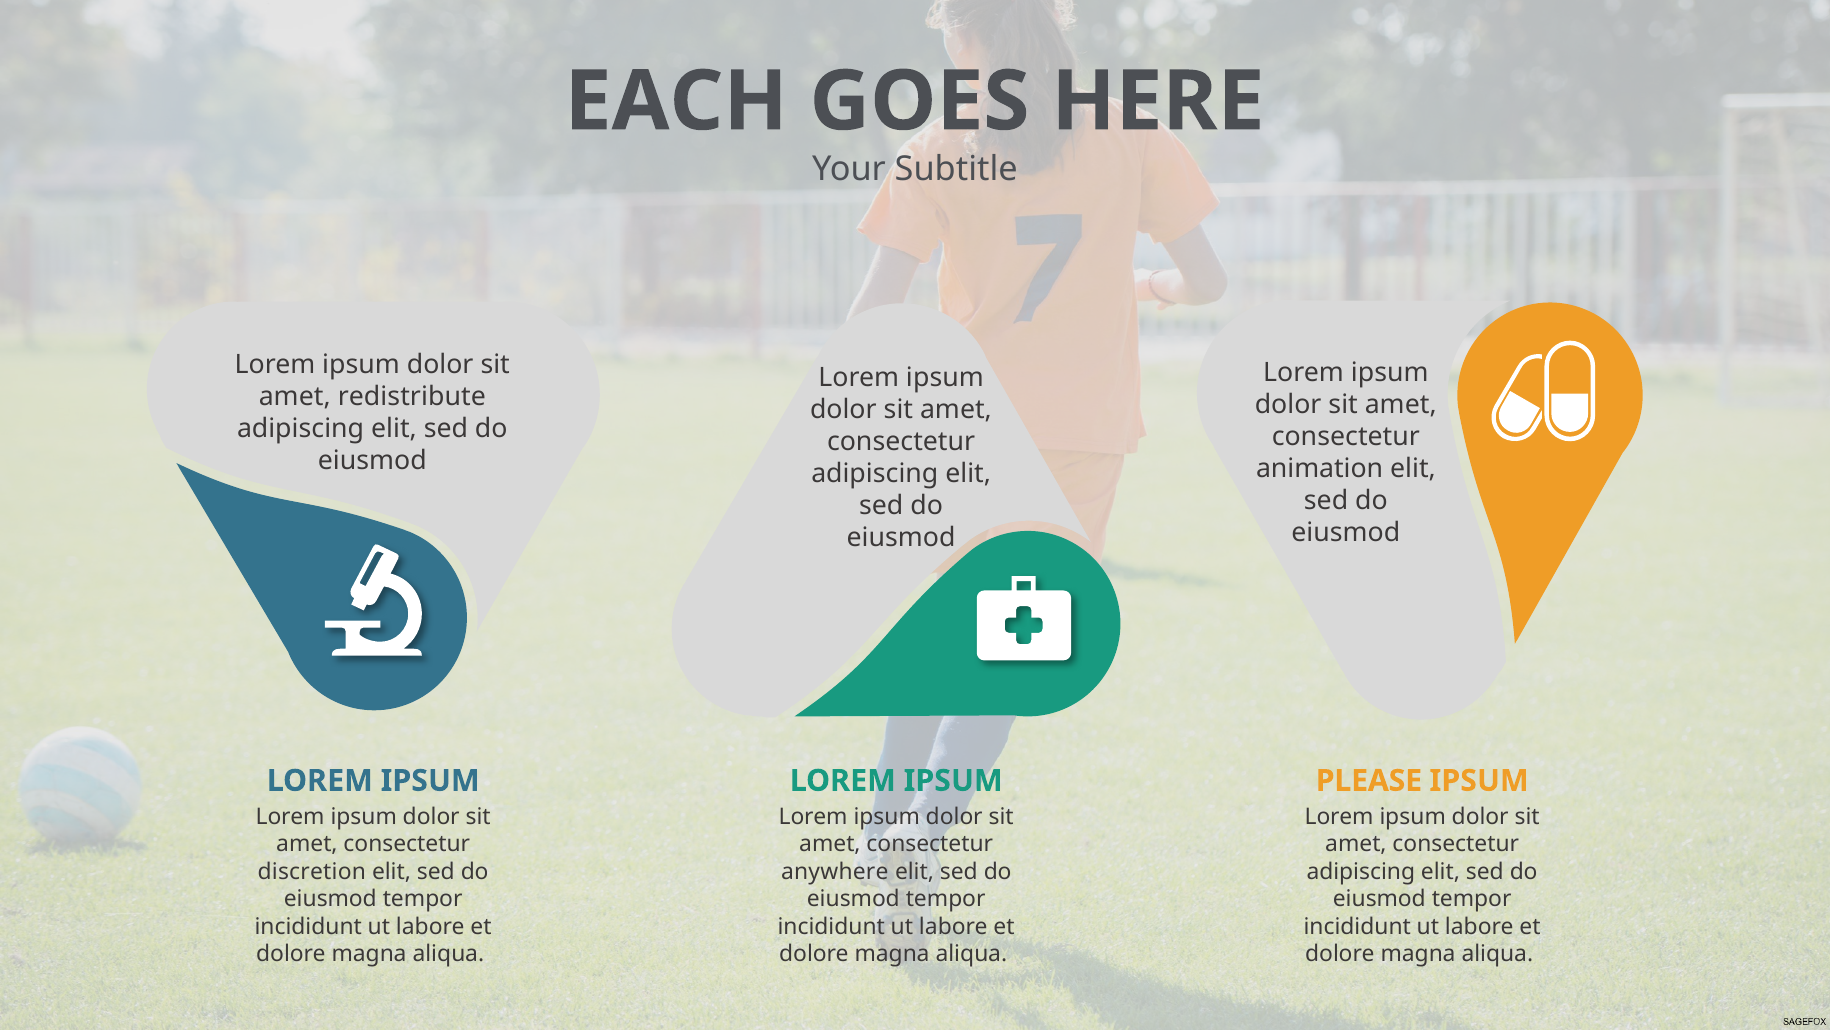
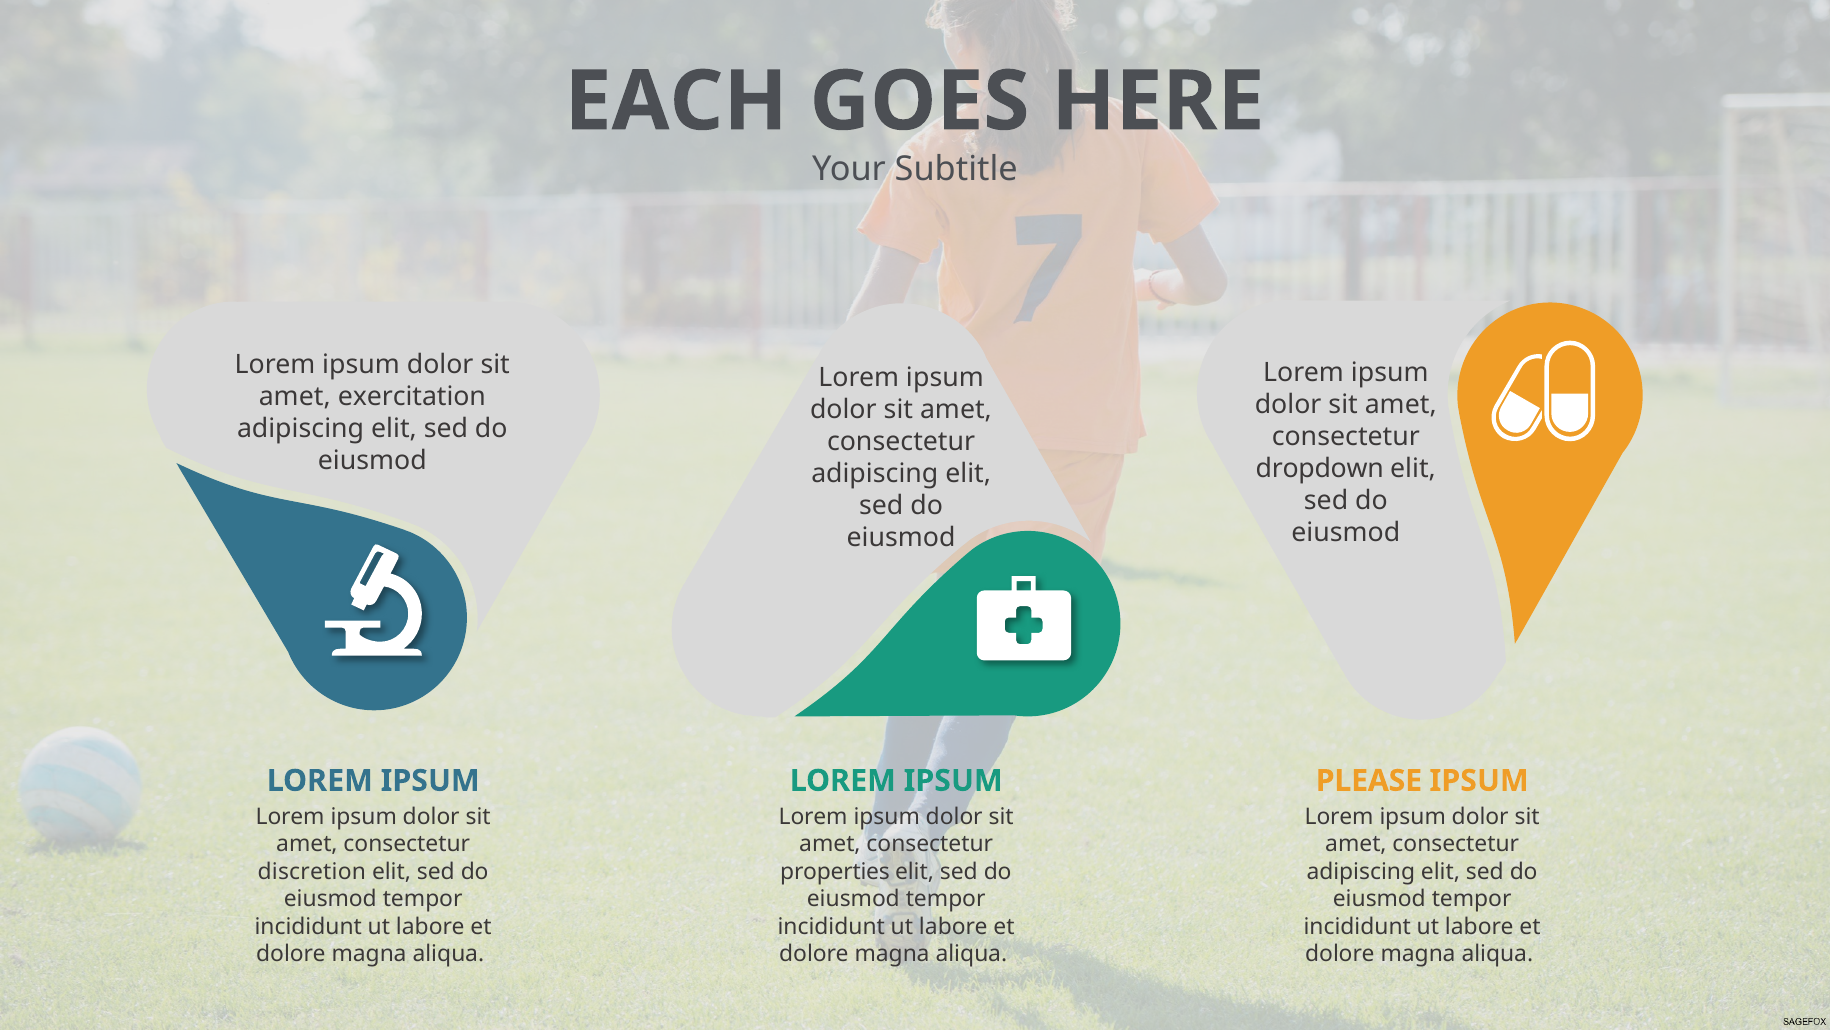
redistribute: redistribute -> exercitation
animation: animation -> dropdown
anywhere: anywhere -> properties
